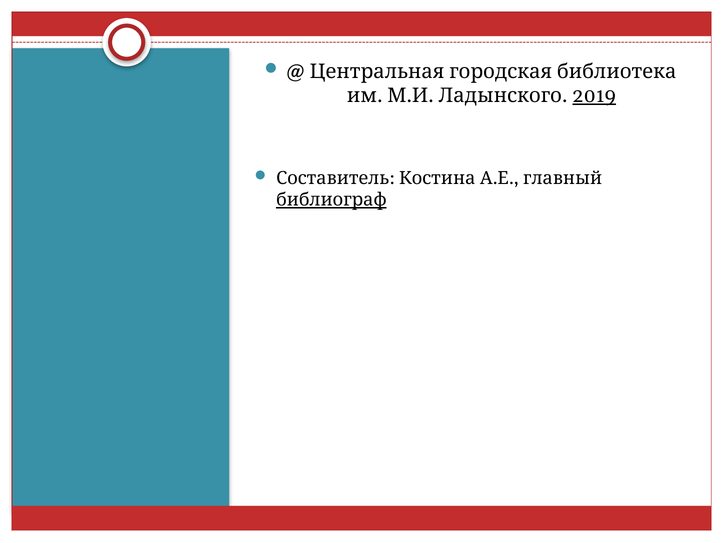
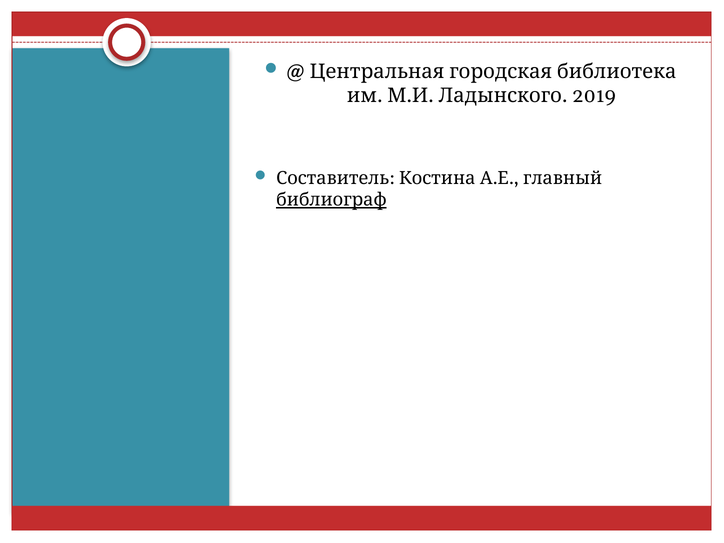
2019 underline: present -> none
